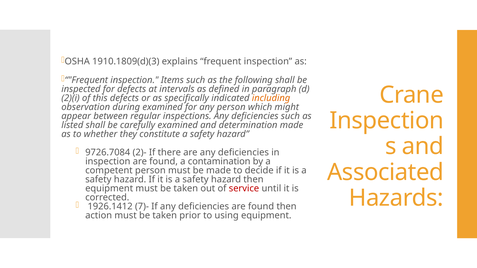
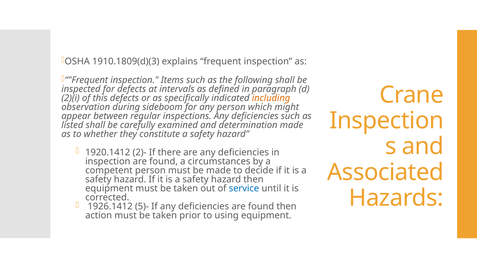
during examined: examined -> sideboom
9726.7084: 9726.7084 -> 1920.1412
contamination: contamination -> circumstances
service colour: red -> blue
7)-: 7)- -> 5)-
